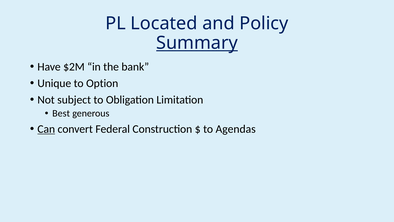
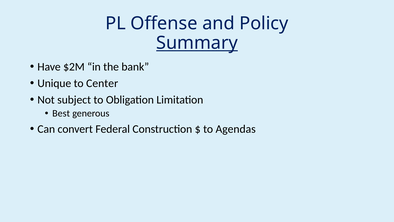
Located: Located -> Offense
Option: Option -> Center
Can underline: present -> none
